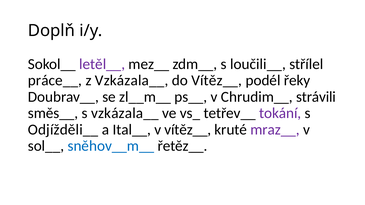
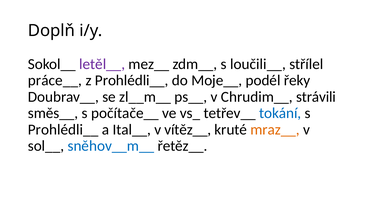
z Vzkázala__: Vzkázala__ -> Prohlédli__
do Vítěz__: Vítěz__ -> Moje__
s vzkázala__: vzkázala__ -> počítače__
tokání colour: purple -> blue
Odjížděli__ at (63, 130): Odjížděli__ -> Prohlédli__
mraz__ colour: purple -> orange
